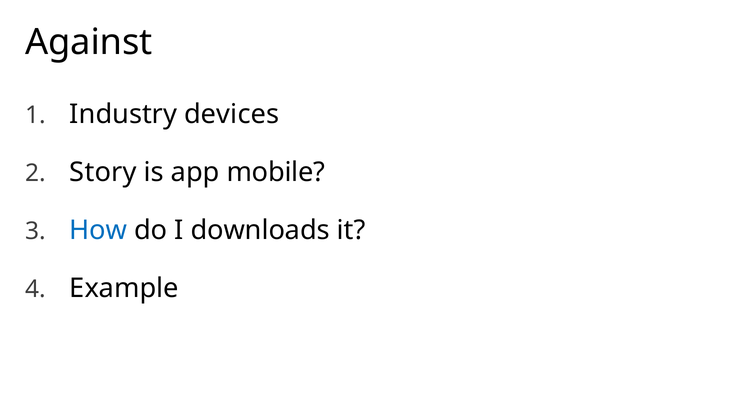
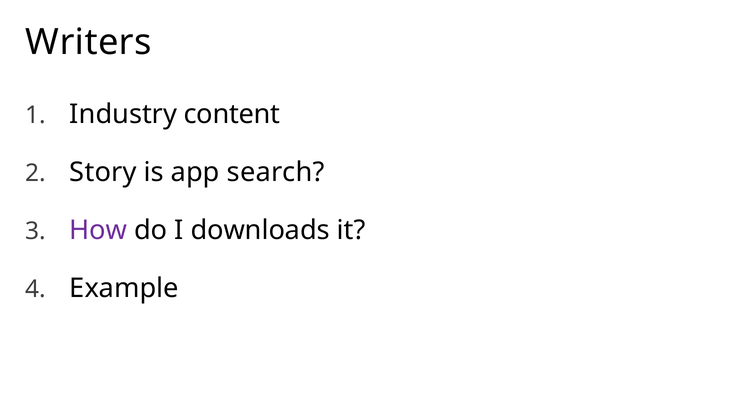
Against: Against -> Writers
devices: devices -> content
mobile: mobile -> search
How colour: blue -> purple
